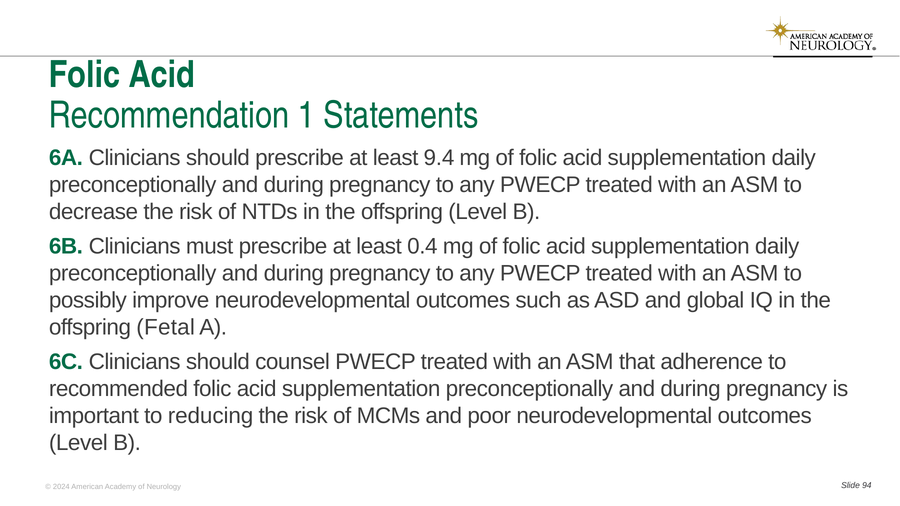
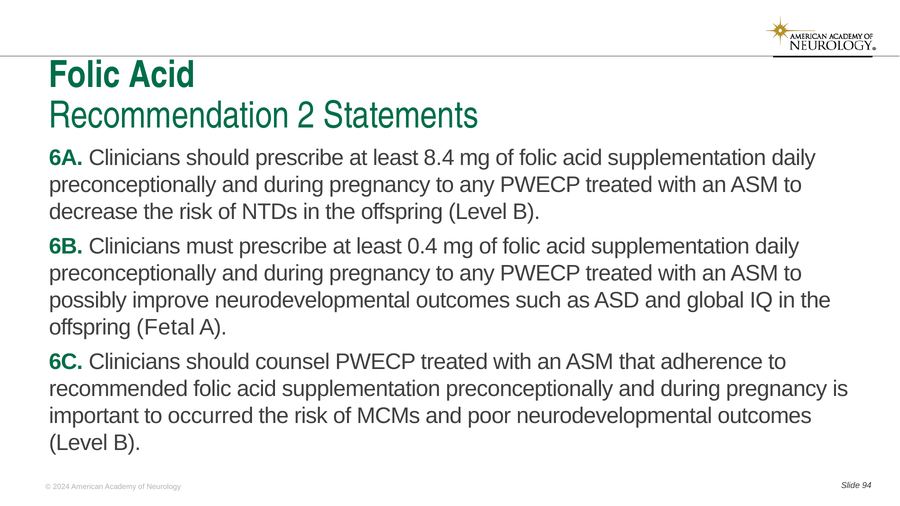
1: 1 -> 2
9.4: 9.4 -> 8.4
reducing: reducing -> occurred
